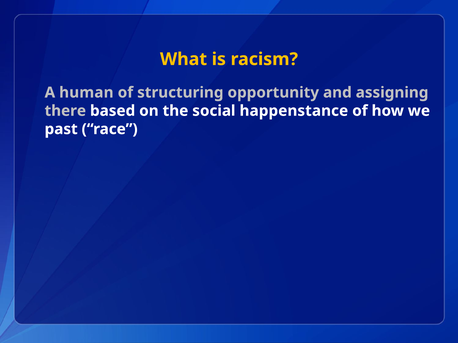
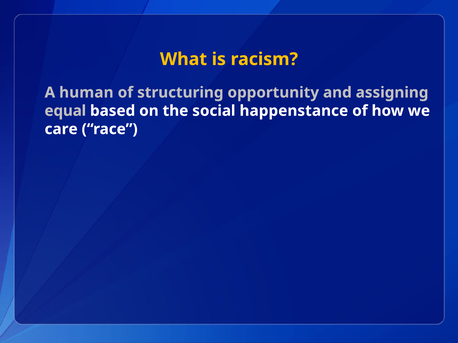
there: there -> equal
past: past -> care
